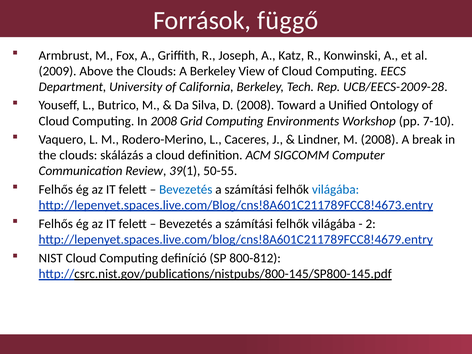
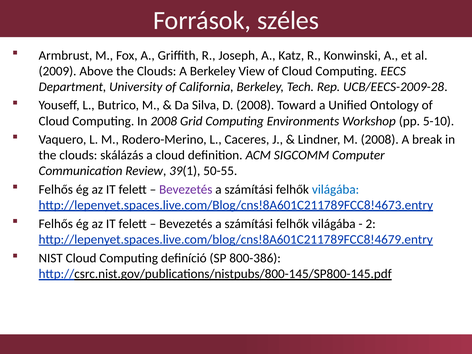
függő: függő -> széles
7-10: 7-10 -> 5-10
Bevezetés at (186, 189) colour: blue -> purple
800-812: 800-812 -> 800-386
